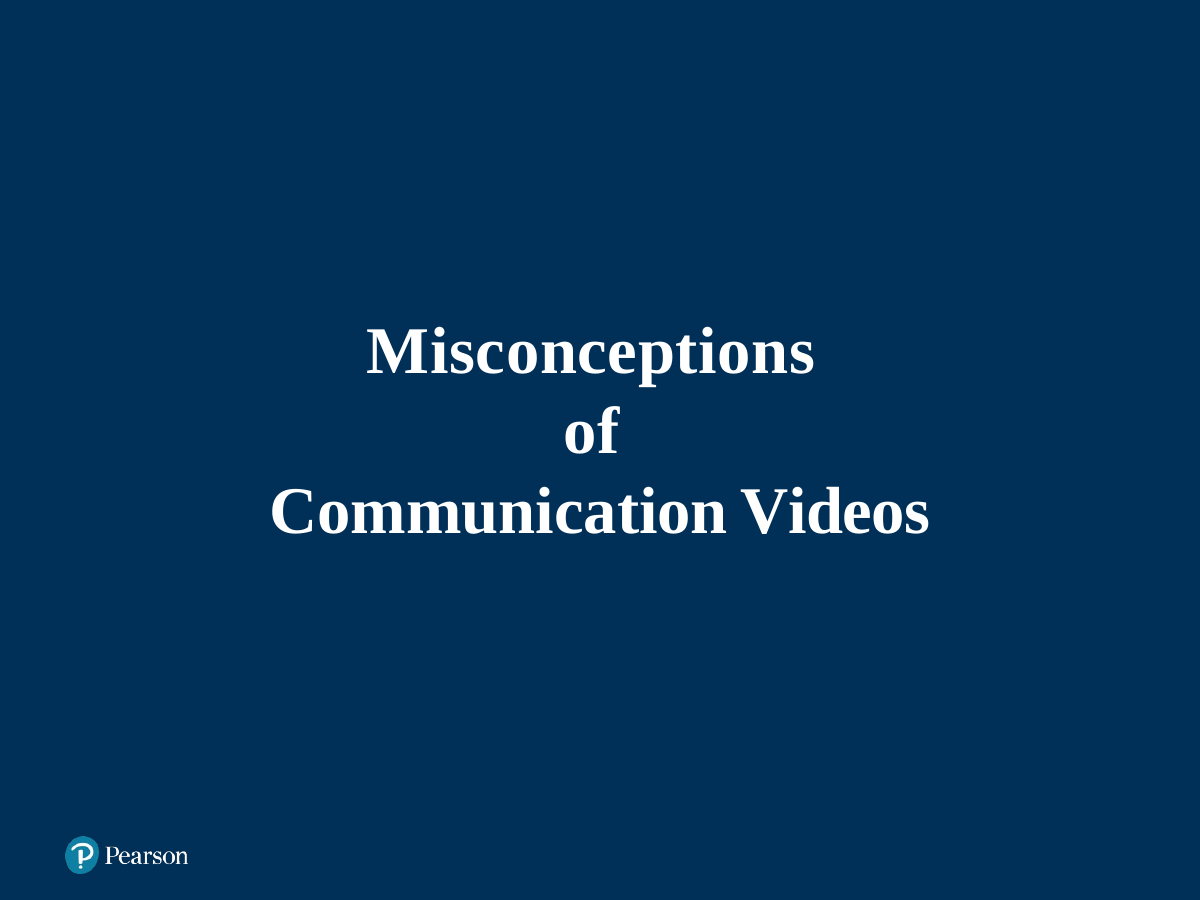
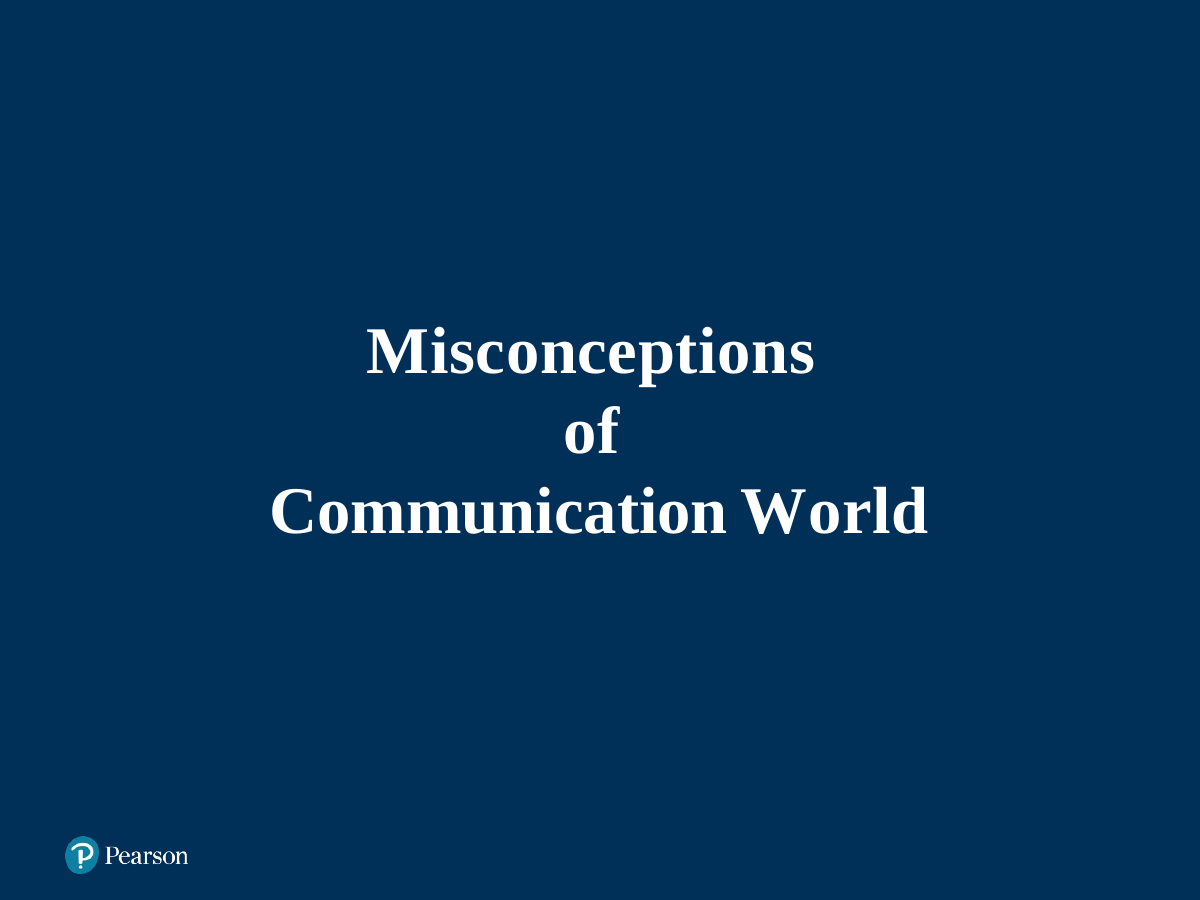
Videos: Videos -> World
